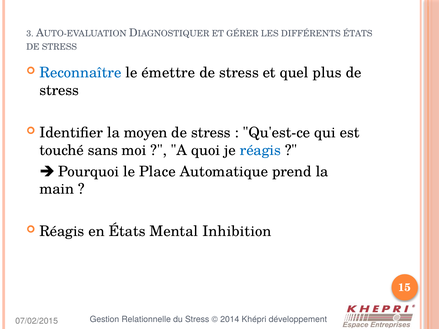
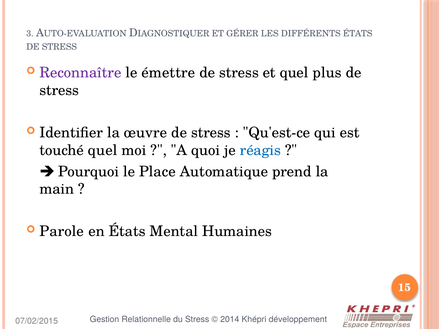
Reconnaître colour: blue -> purple
moyen: moyen -> œuvre
touché sans: sans -> quel
Réagis at (62, 232): Réagis -> Parole
Inhibition: Inhibition -> Humaines
